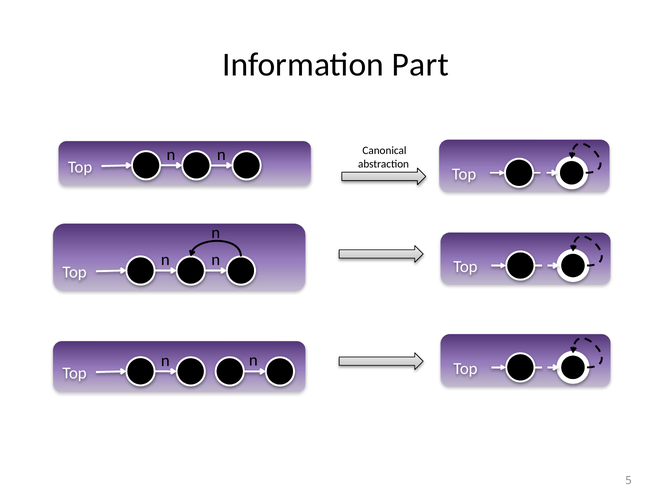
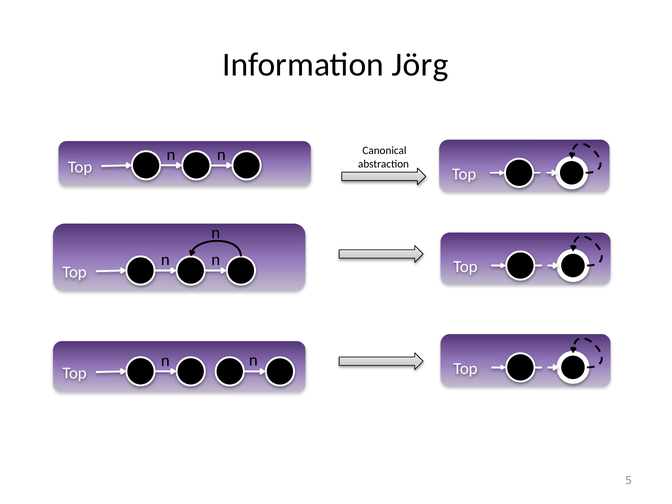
Part: Part -> Jörg
